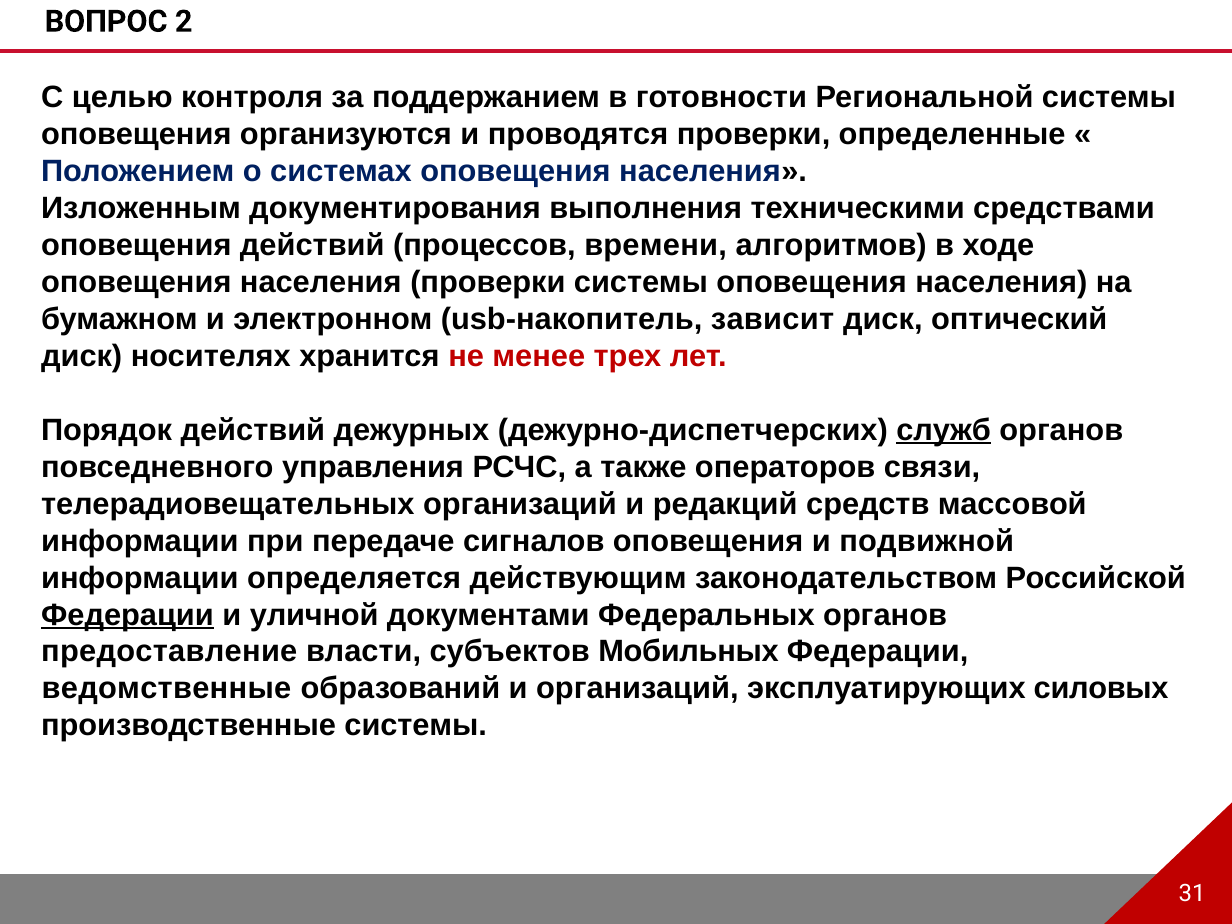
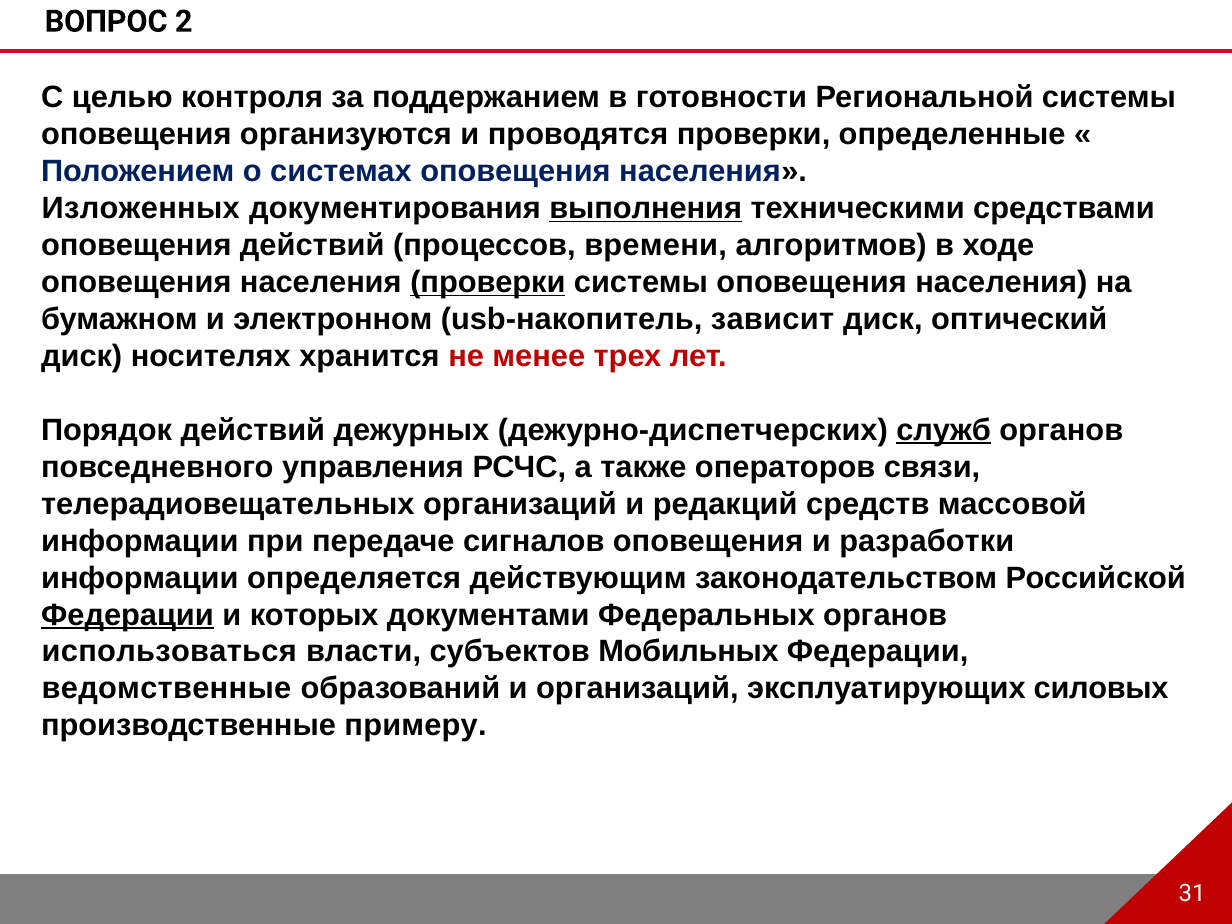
Изложенным: Изложенным -> Изложенных
выполнения underline: none -> present
проверки at (488, 282) underline: none -> present
подвижной: подвижной -> разработки
уличной: уличной -> которых
предоставление: предоставление -> использоваться
производственные системы: системы -> примеру
